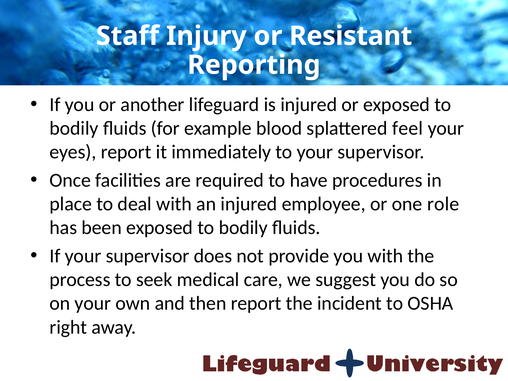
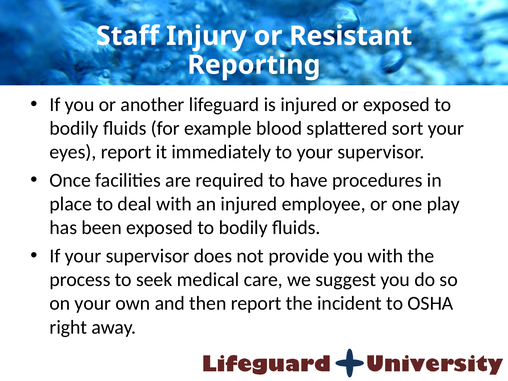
feel: feel -> sort
role: role -> play
